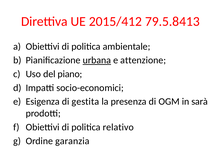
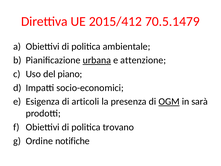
79.5.8413: 79.5.8413 -> 70.5.1479
gestita: gestita -> articoli
OGM underline: none -> present
relativo: relativo -> trovano
garanzia: garanzia -> notifiche
